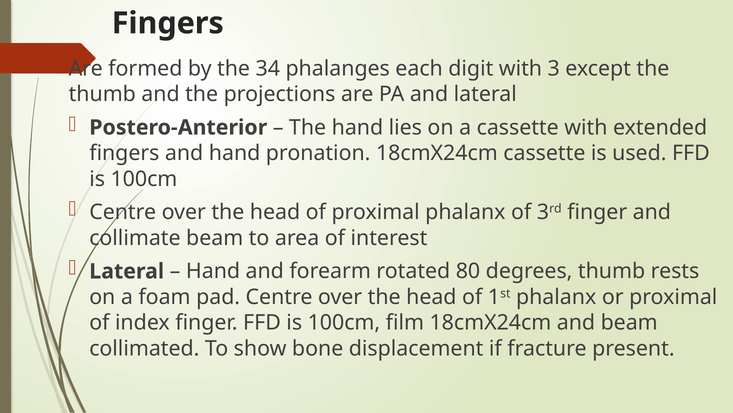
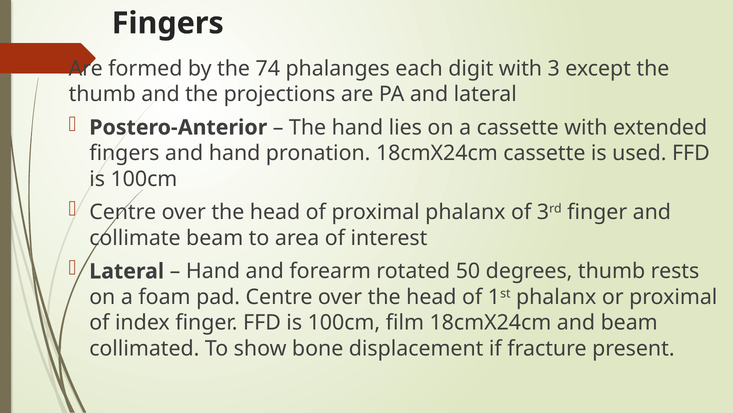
34: 34 -> 74
80: 80 -> 50
